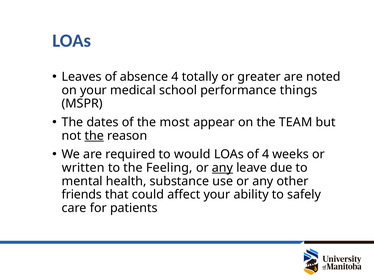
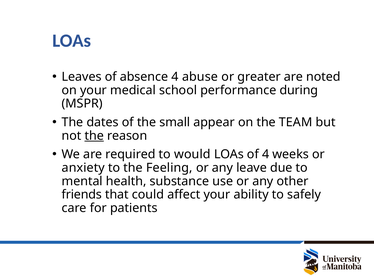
totally: totally -> abuse
things: things -> during
most: most -> small
written: written -> anxiety
any at (223, 168) underline: present -> none
